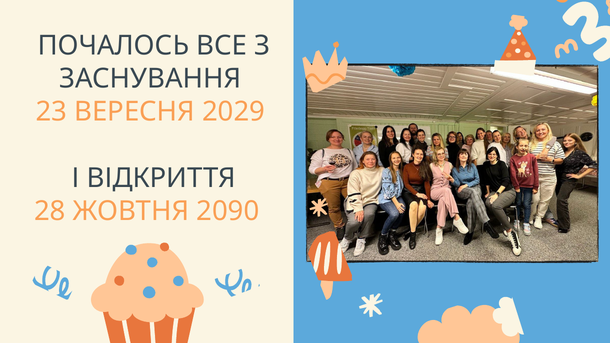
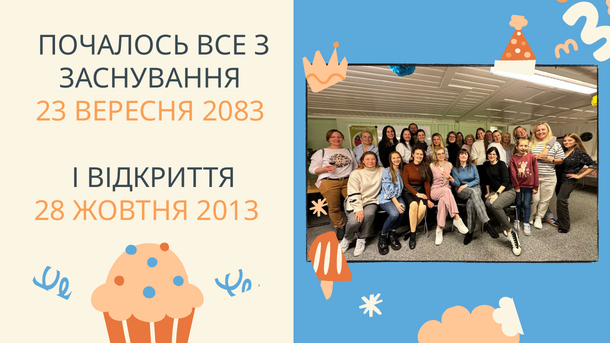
2029: 2029 -> 2083
2090: 2090 -> 2013
